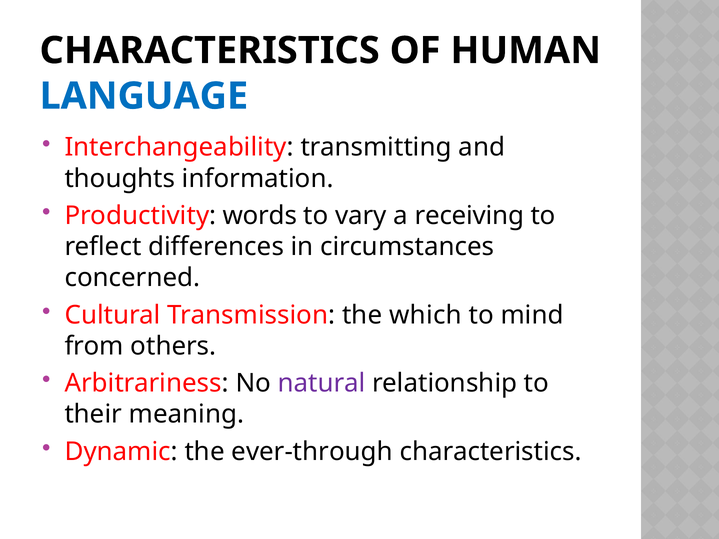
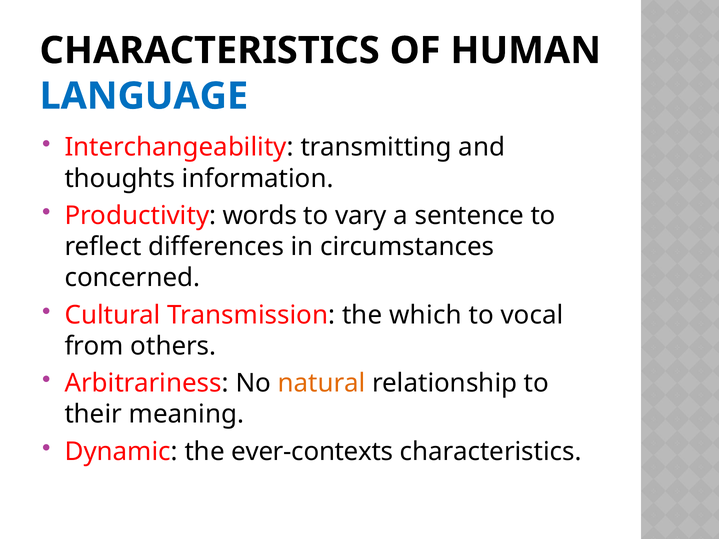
receiving: receiving -> sentence
mind: mind -> vocal
natural colour: purple -> orange
ever-through: ever-through -> ever-contexts
